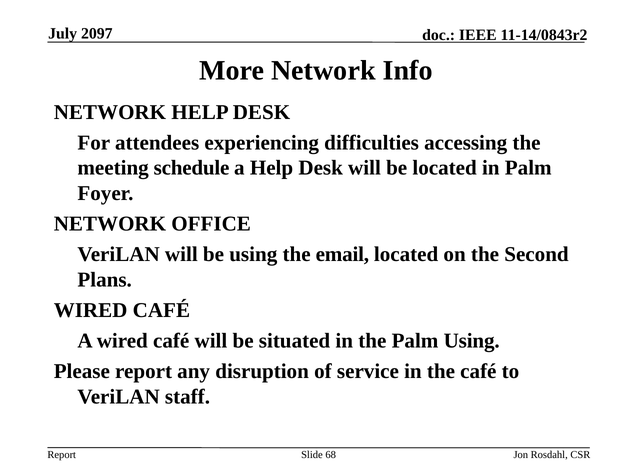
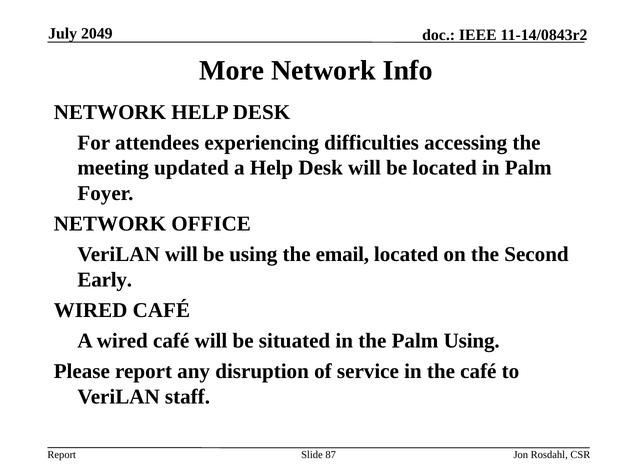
2097: 2097 -> 2049
schedule: schedule -> updated
Plans: Plans -> Early
68: 68 -> 87
